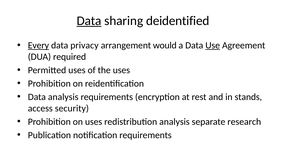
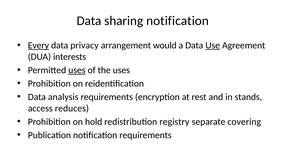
Data at (89, 21) underline: present -> none
sharing deidentified: deidentified -> notification
required: required -> interests
uses at (77, 70) underline: none -> present
security: security -> reduces
on uses: uses -> hold
redistribution analysis: analysis -> registry
research: research -> covering
